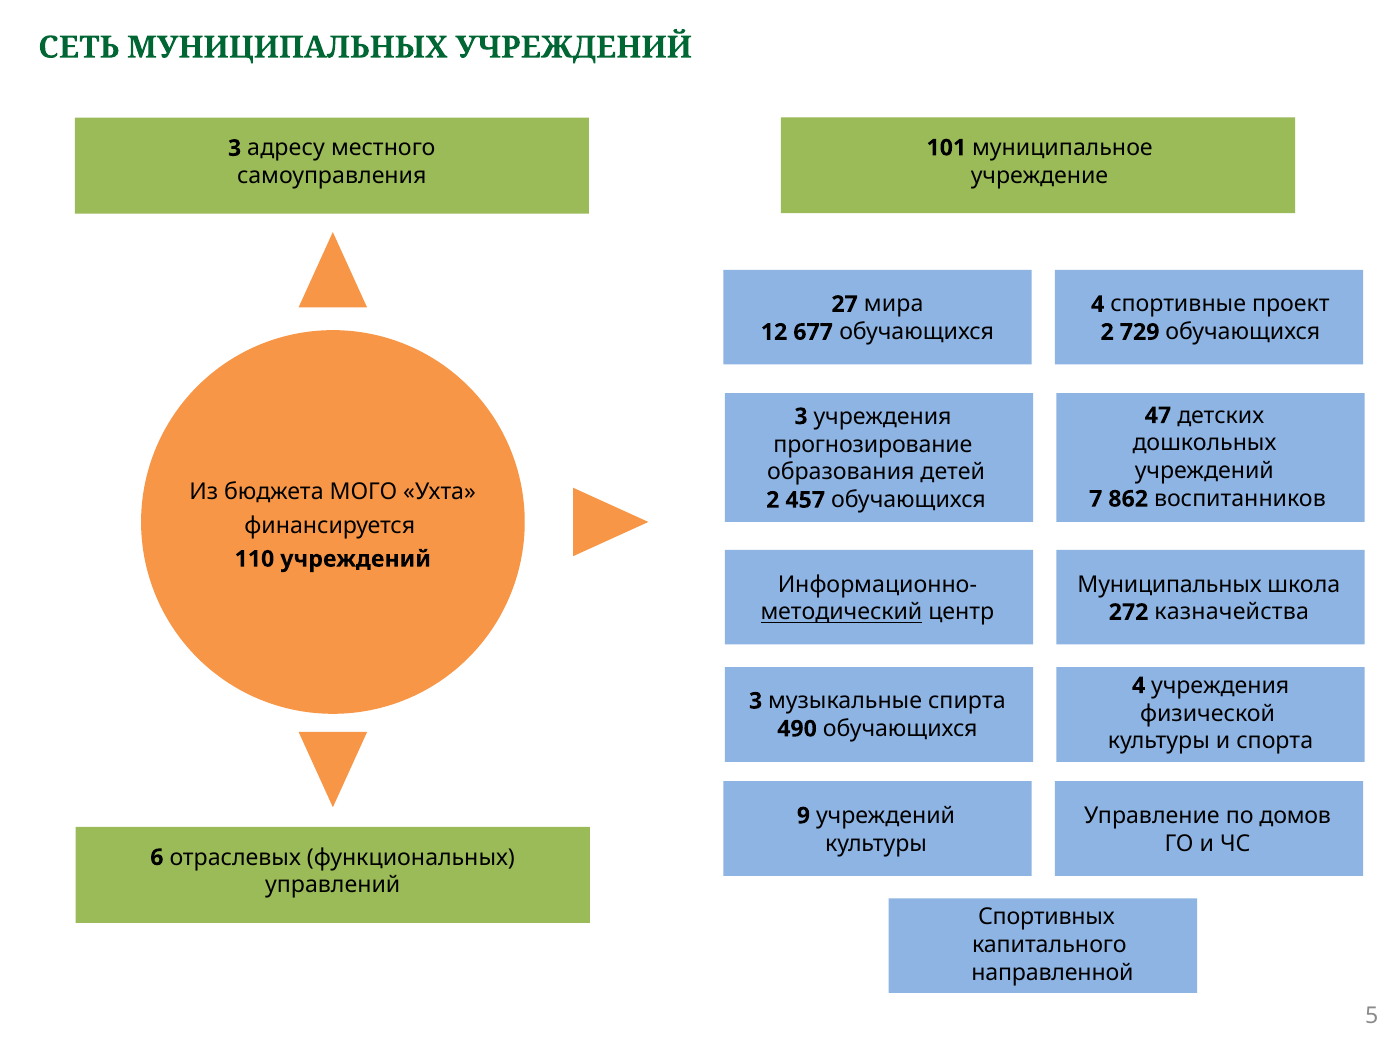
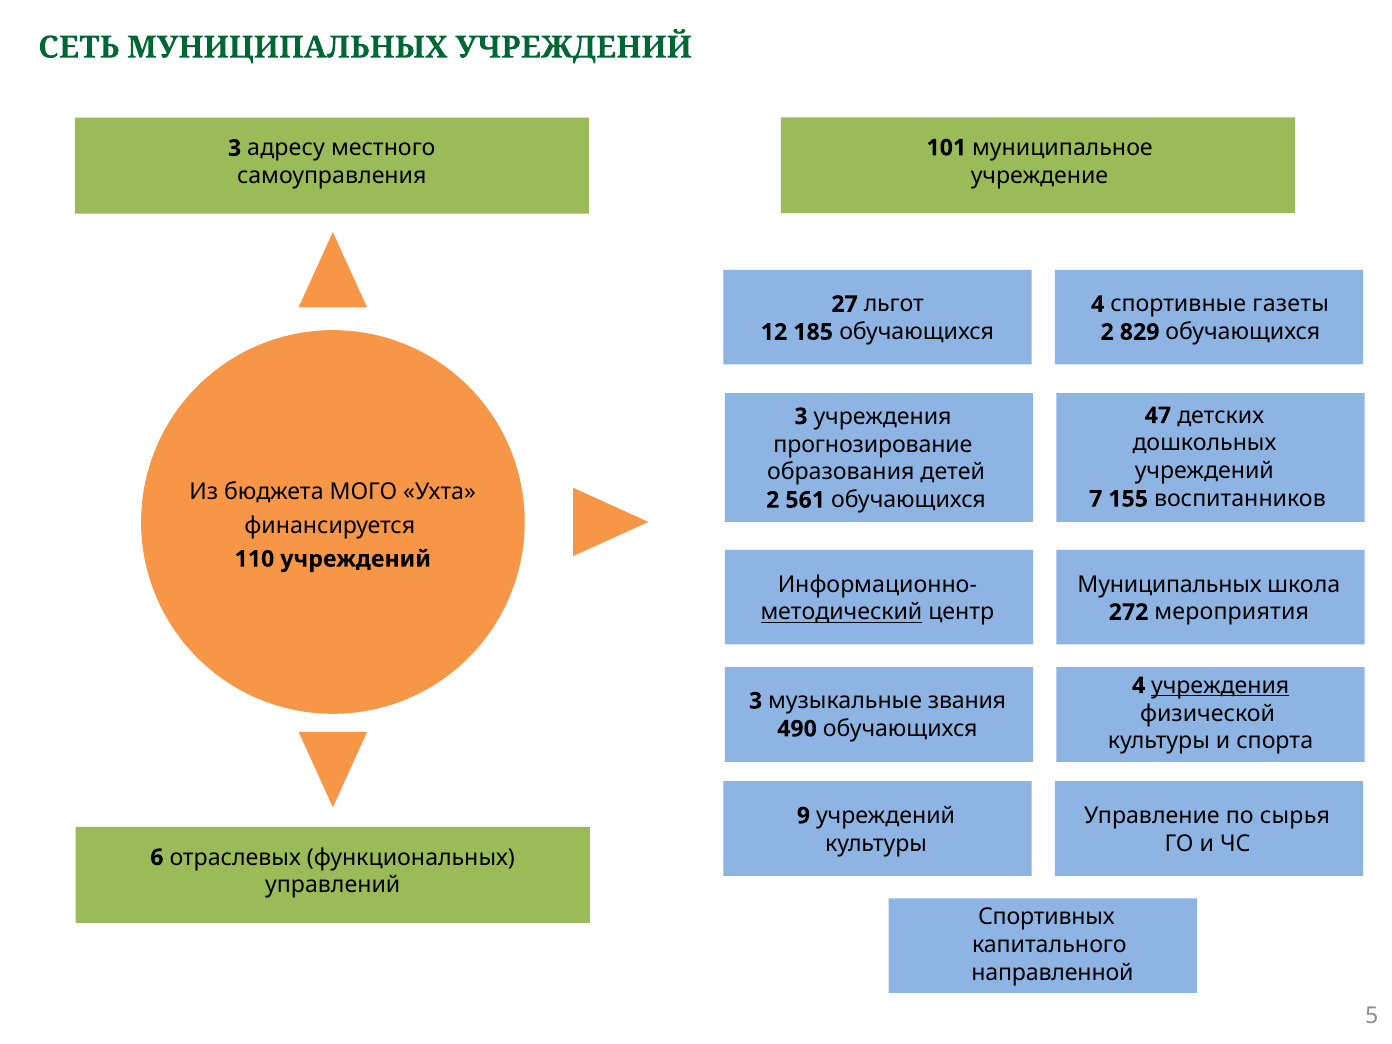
мира: мира -> льгот
проект: проект -> газеты
677: 677 -> 185
729: 729 -> 829
862: 862 -> 155
457: 457 -> 561
казначейства: казначейства -> мероприятия
учреждения at (1220, 686) underline: none -> present
спирта: спирта -> звания
домов: домов -> сырья
